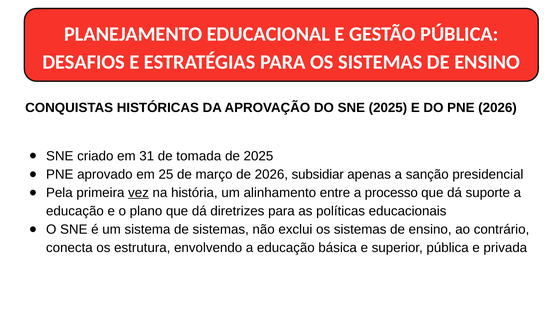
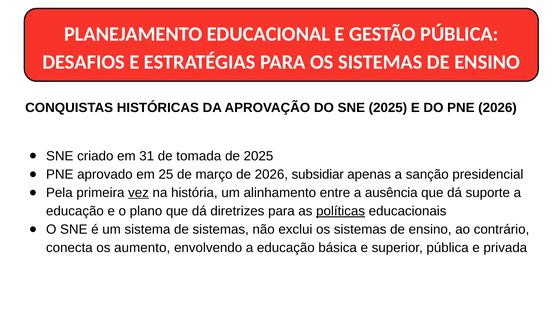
processo: processo -> ausência
políticas underline: none -> present
estrutura: estrutura -> aumento
